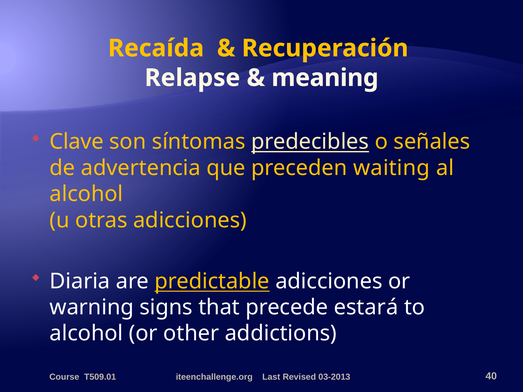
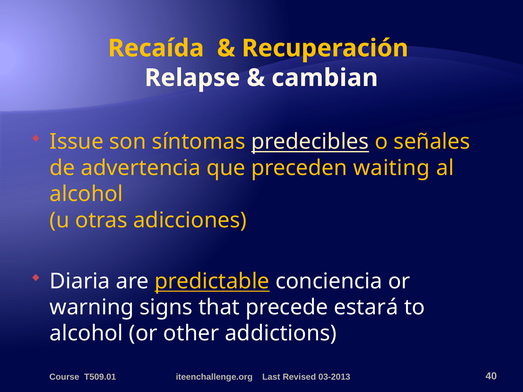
meaning: meaning -> cambian
Clave: Clave -> Issue
predictable adicciones: adicciones -> conciencia
